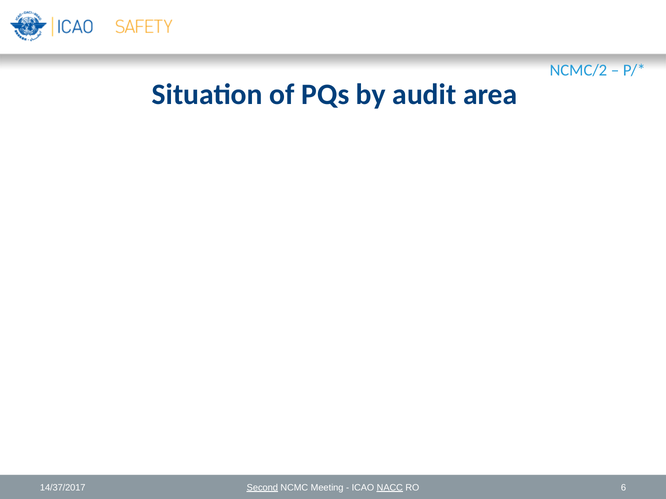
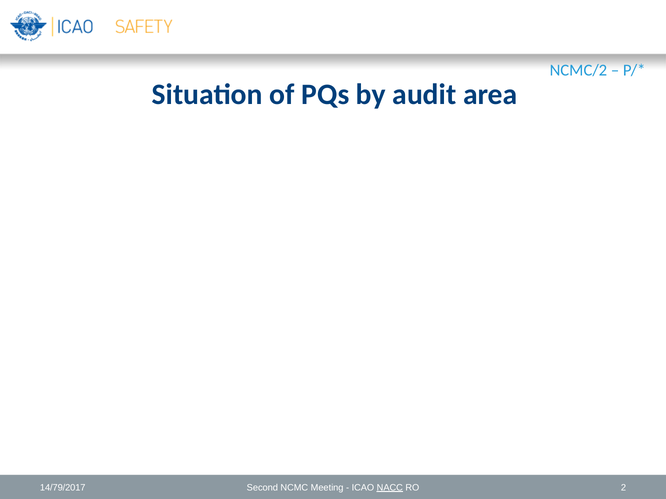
14/37/2017: 14/37/2017 -> 14/79/2017
Second underline: present -> none
6: 6 -> 2
